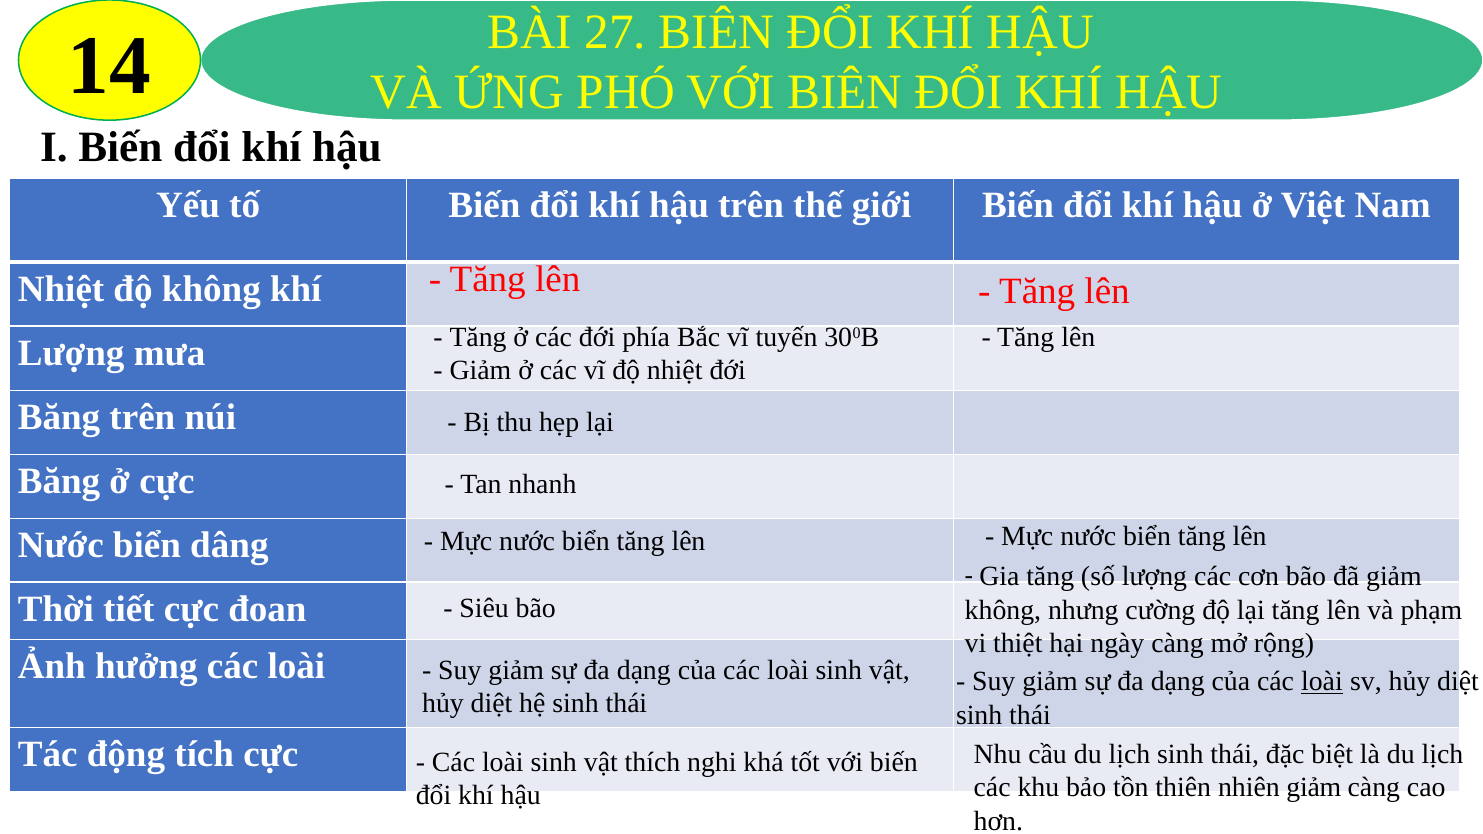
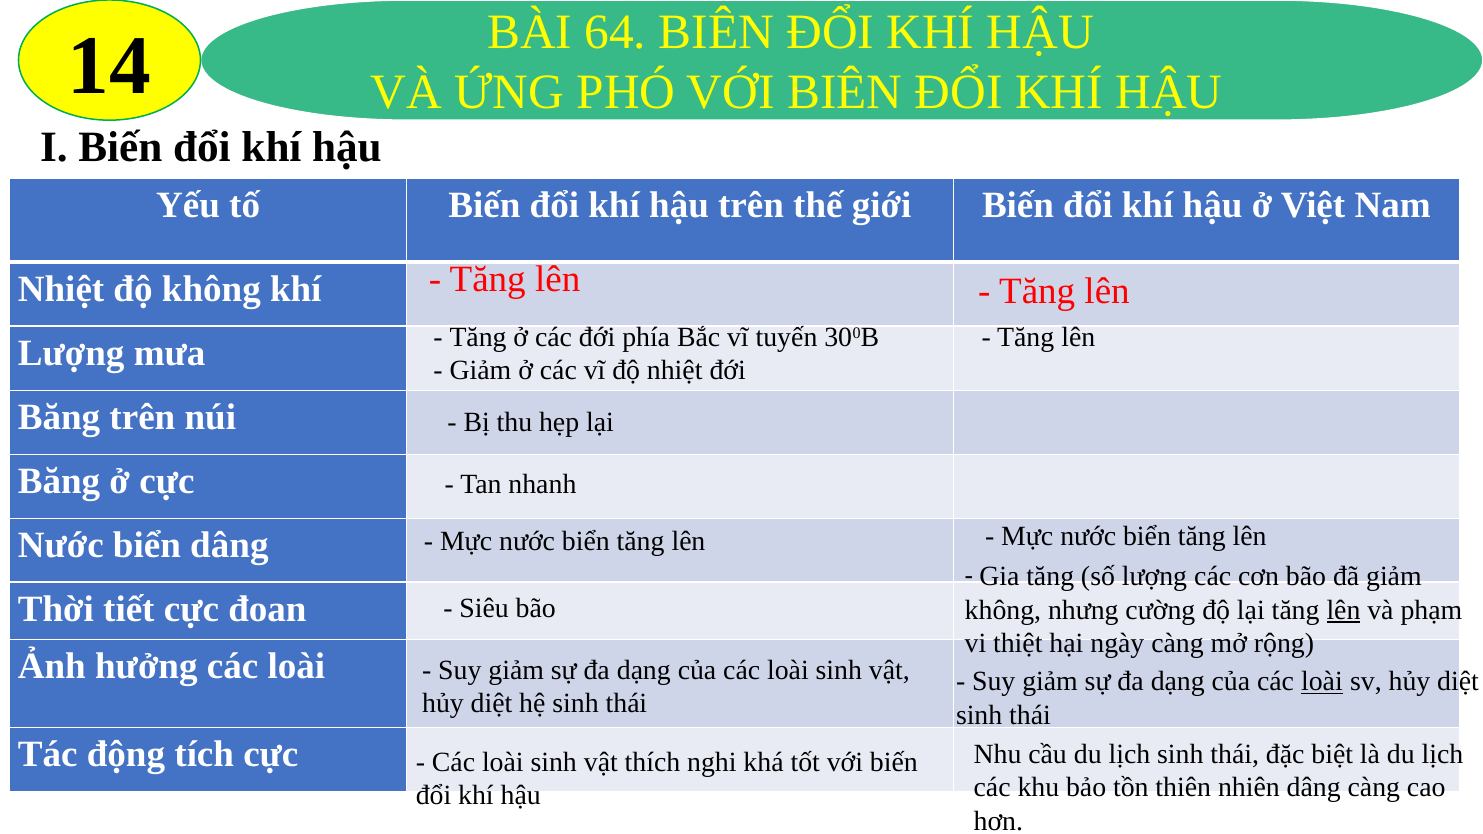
27: 27 -> 64
lên at (1343, 610) underline: none -> present
nhiên giảm: giảm -> dâng
